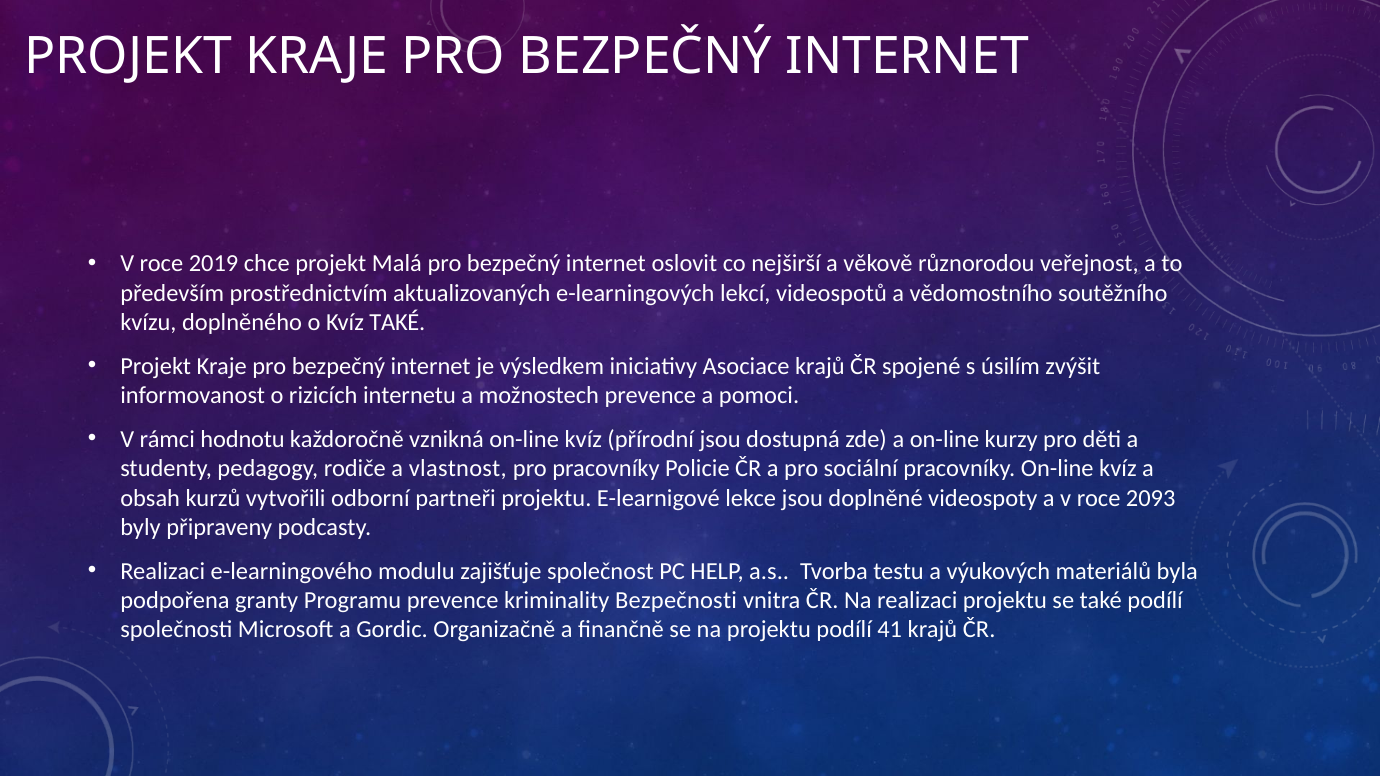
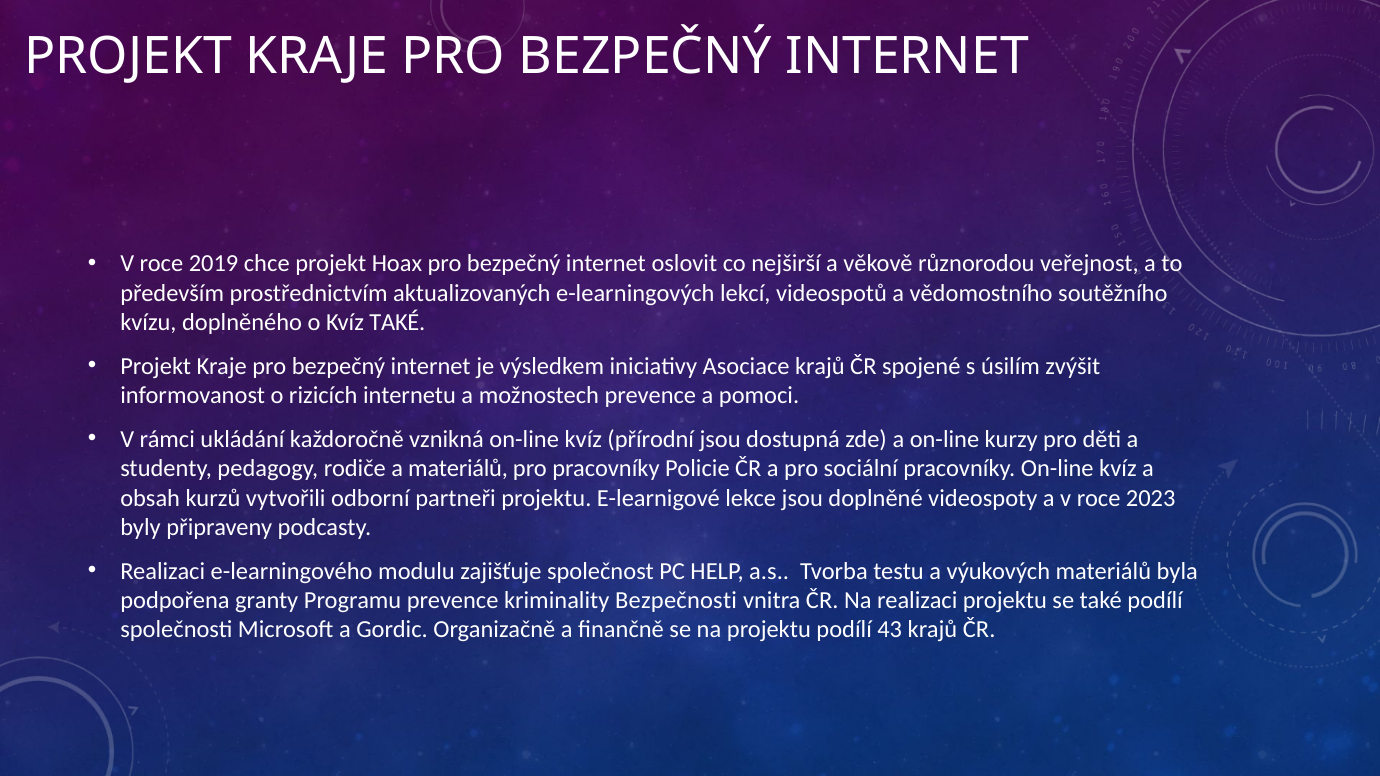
Malá: Malá -> Hoax
hodnotu: hodnotu -> ukládání
a vlastnost: vlastnost -> materiálů
2093: 2093 -> 2023
41: 41 -> 43
